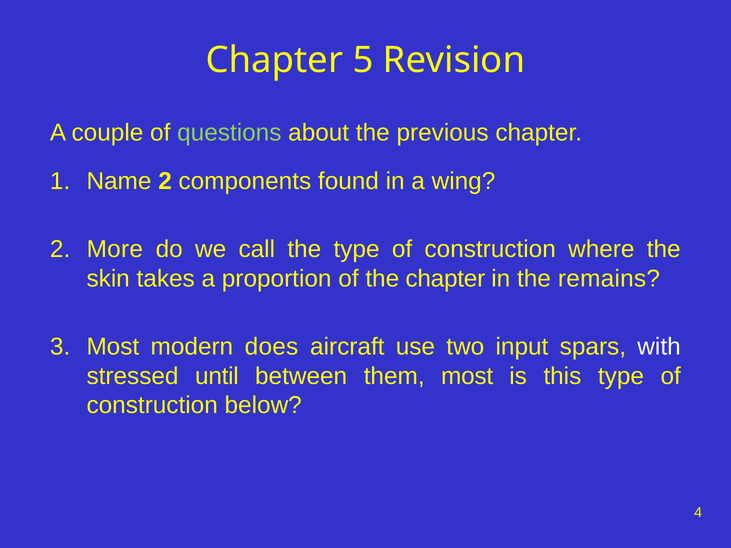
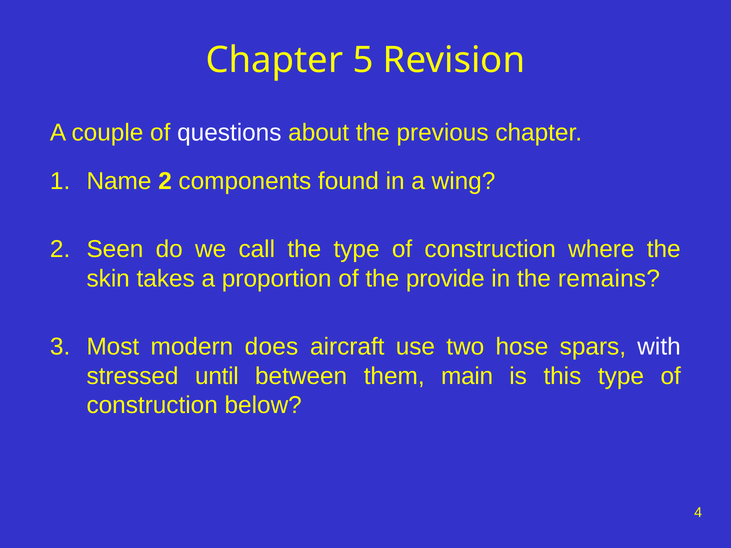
questions colour: light green -> white
More: More -> Seen
the chapter: chapter -> provide
input: input -> hose
them most: most -> main
